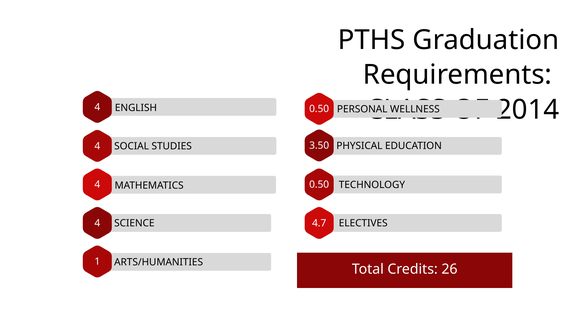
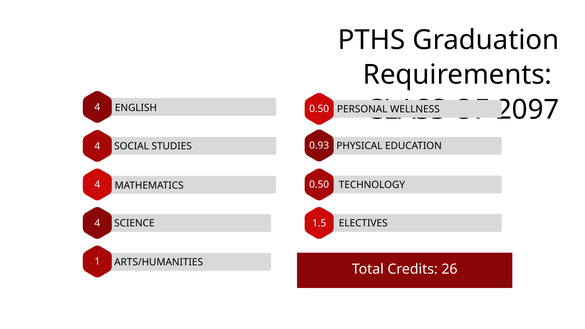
2014: 2014 -> 2097
3.50: 3.50 -> 0.93
4.7: 4.7 -> 1.5
